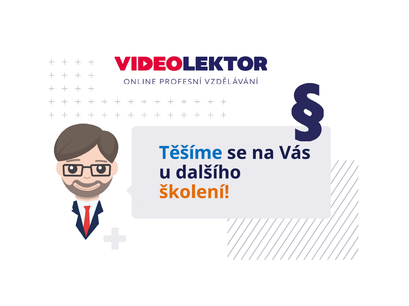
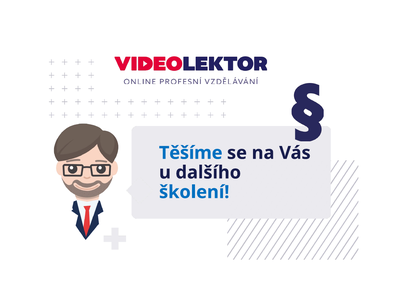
školení colour: orange -> blue
